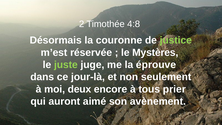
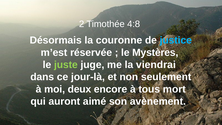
justice colour: light green -> light blue
éprouve: éprouve -> viendrai
prier: prier -> mort
